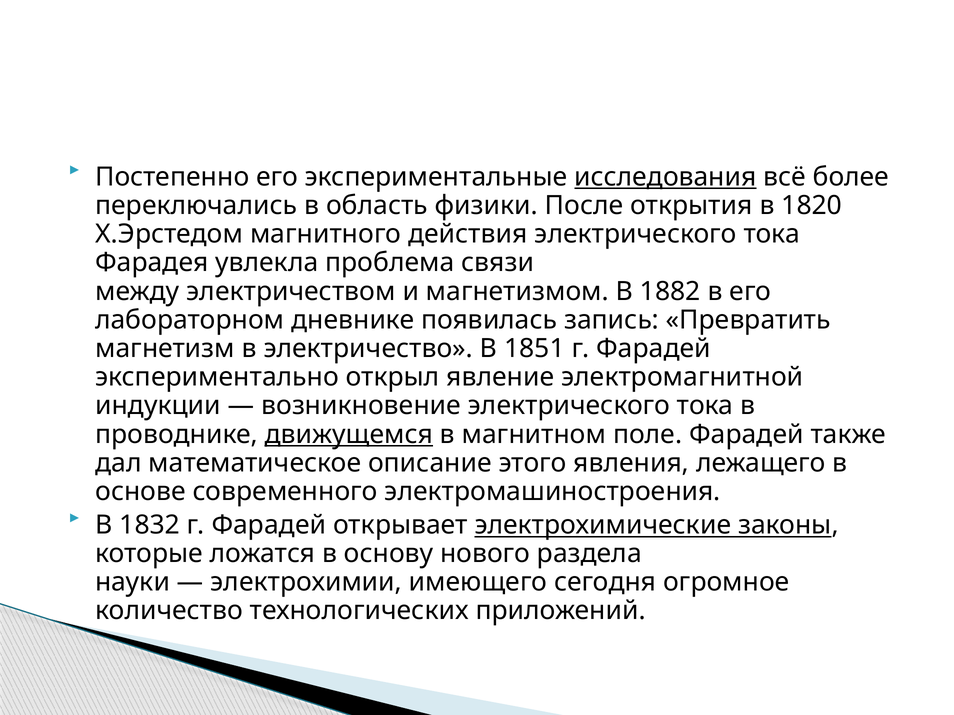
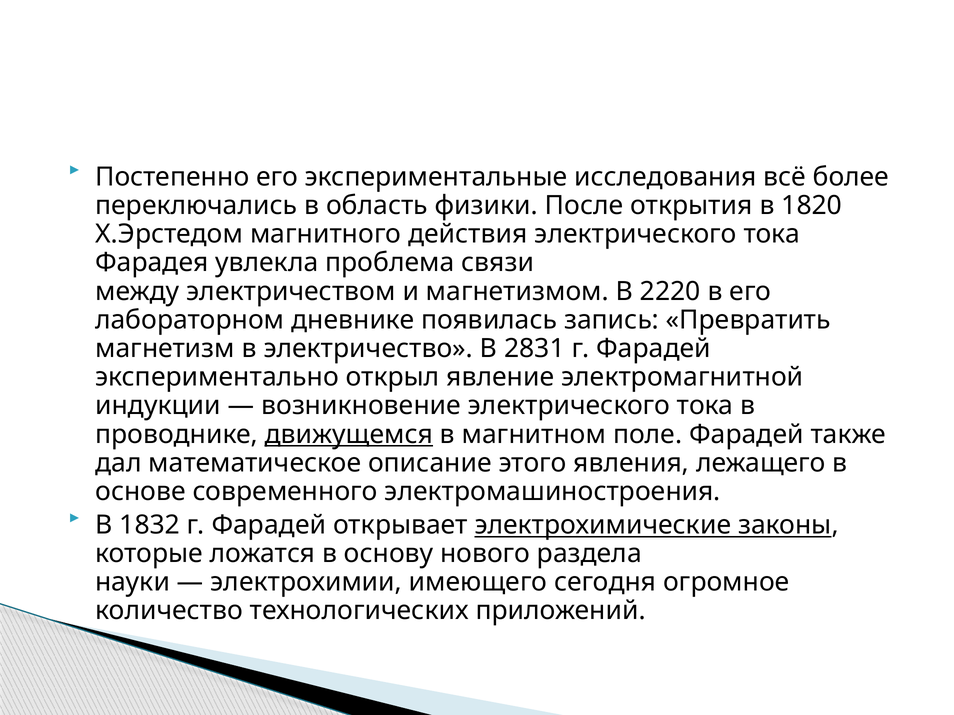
исследования underline: present -> none
1882: 1882 -> 2220
1851: 1851 -> 2831
